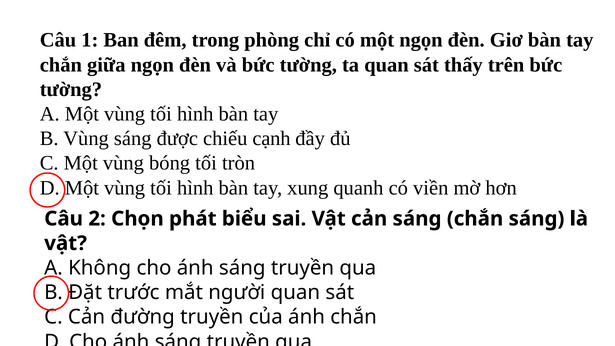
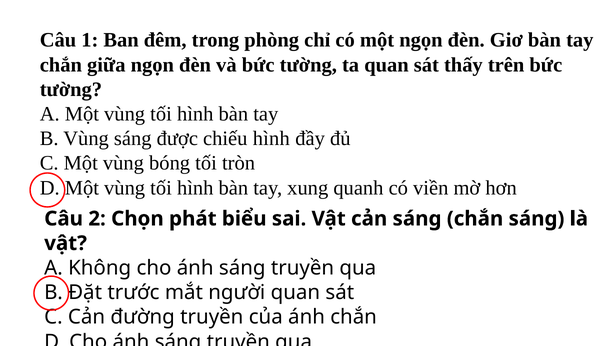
chiếu cạnh: cạnh -> hình
